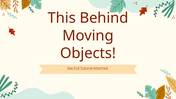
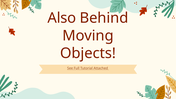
This: This -> Also
